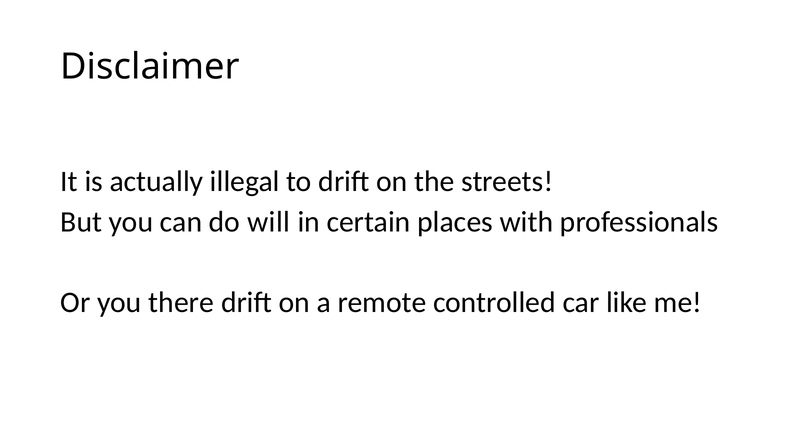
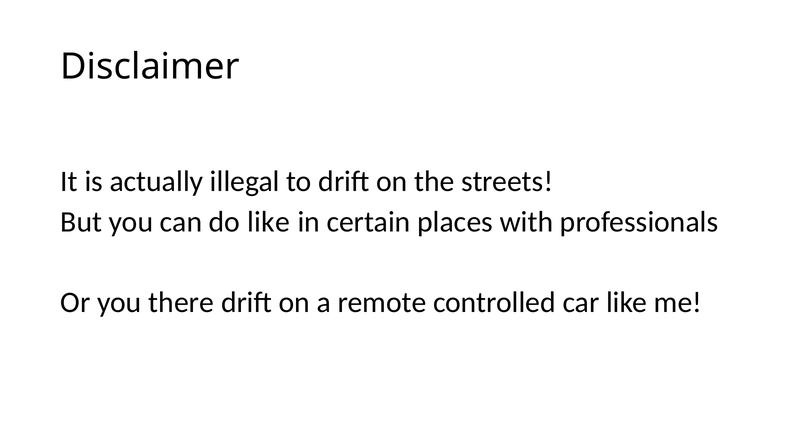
do will: will -> like
